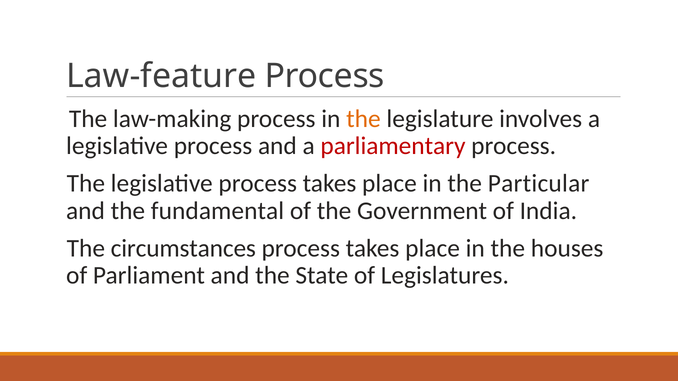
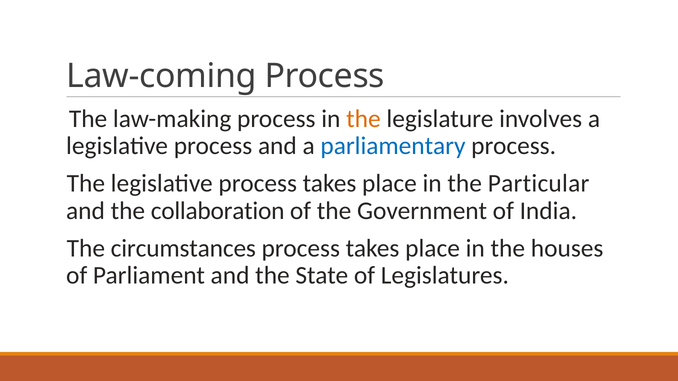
Law-feature: Law-feature -> Law-coming
parliamentary colour: red -> blue
fundamental: fundamental -> collaboration
